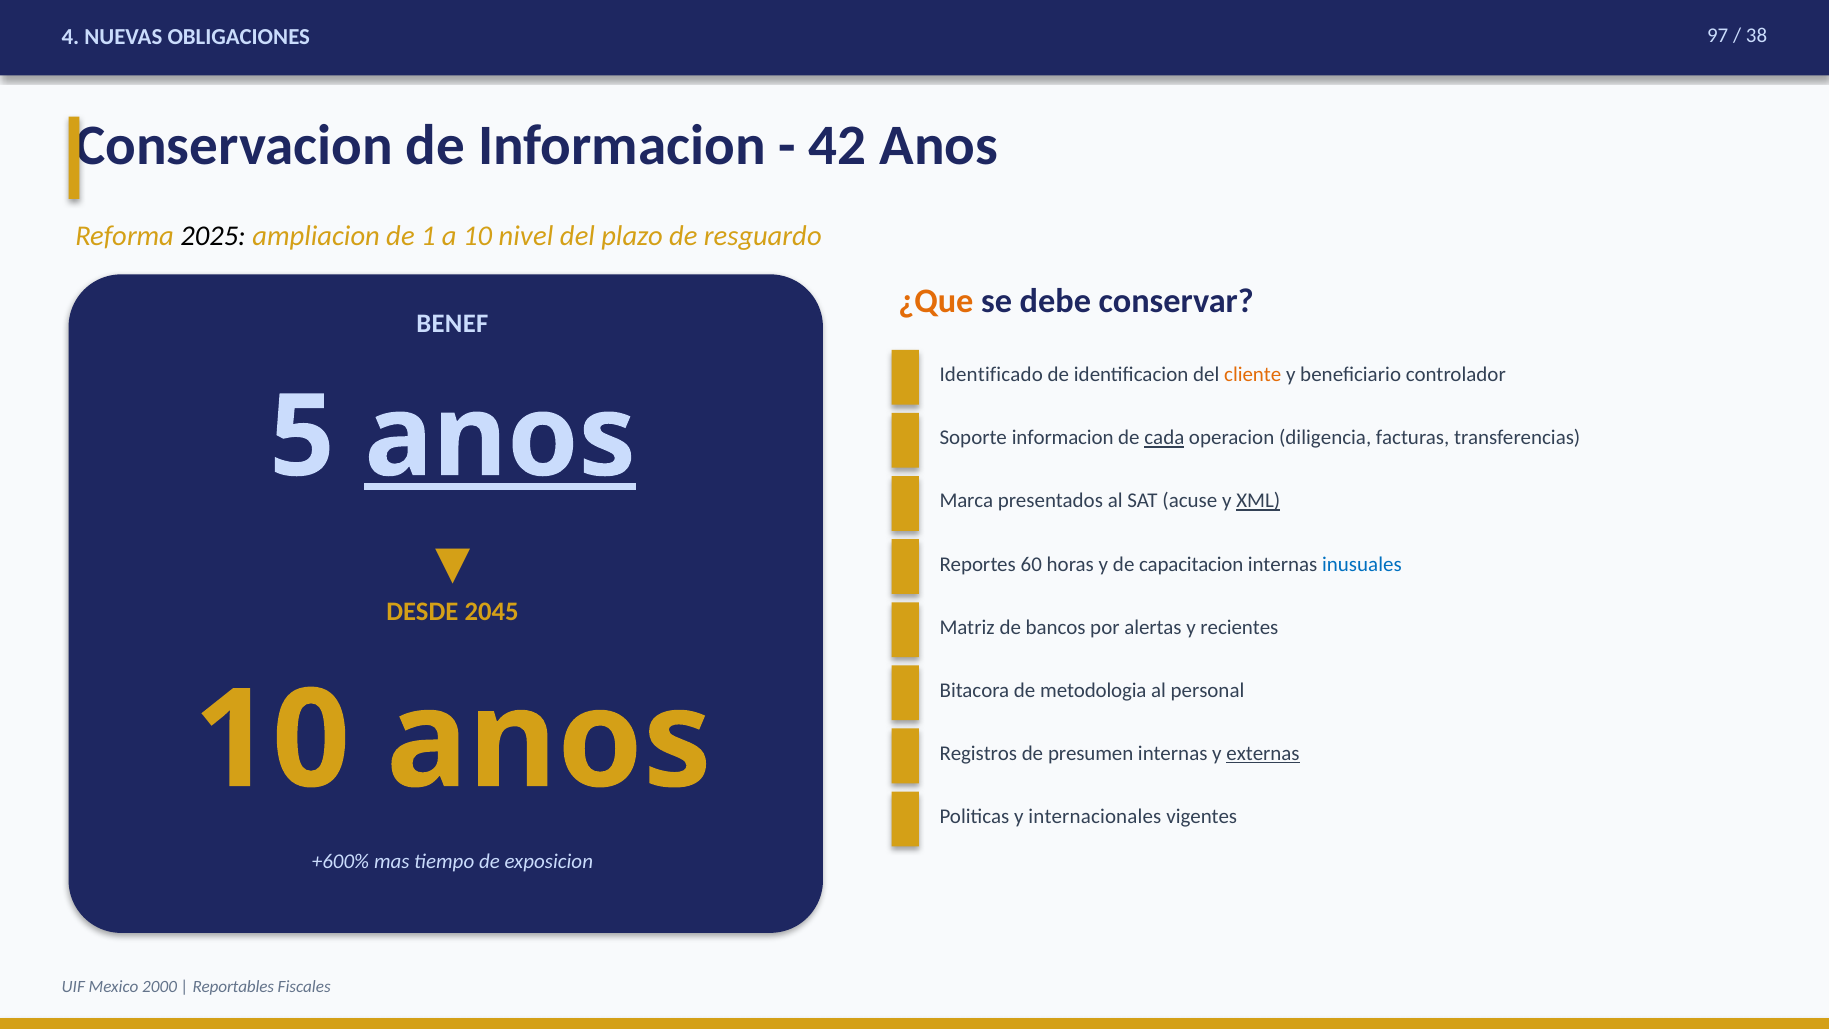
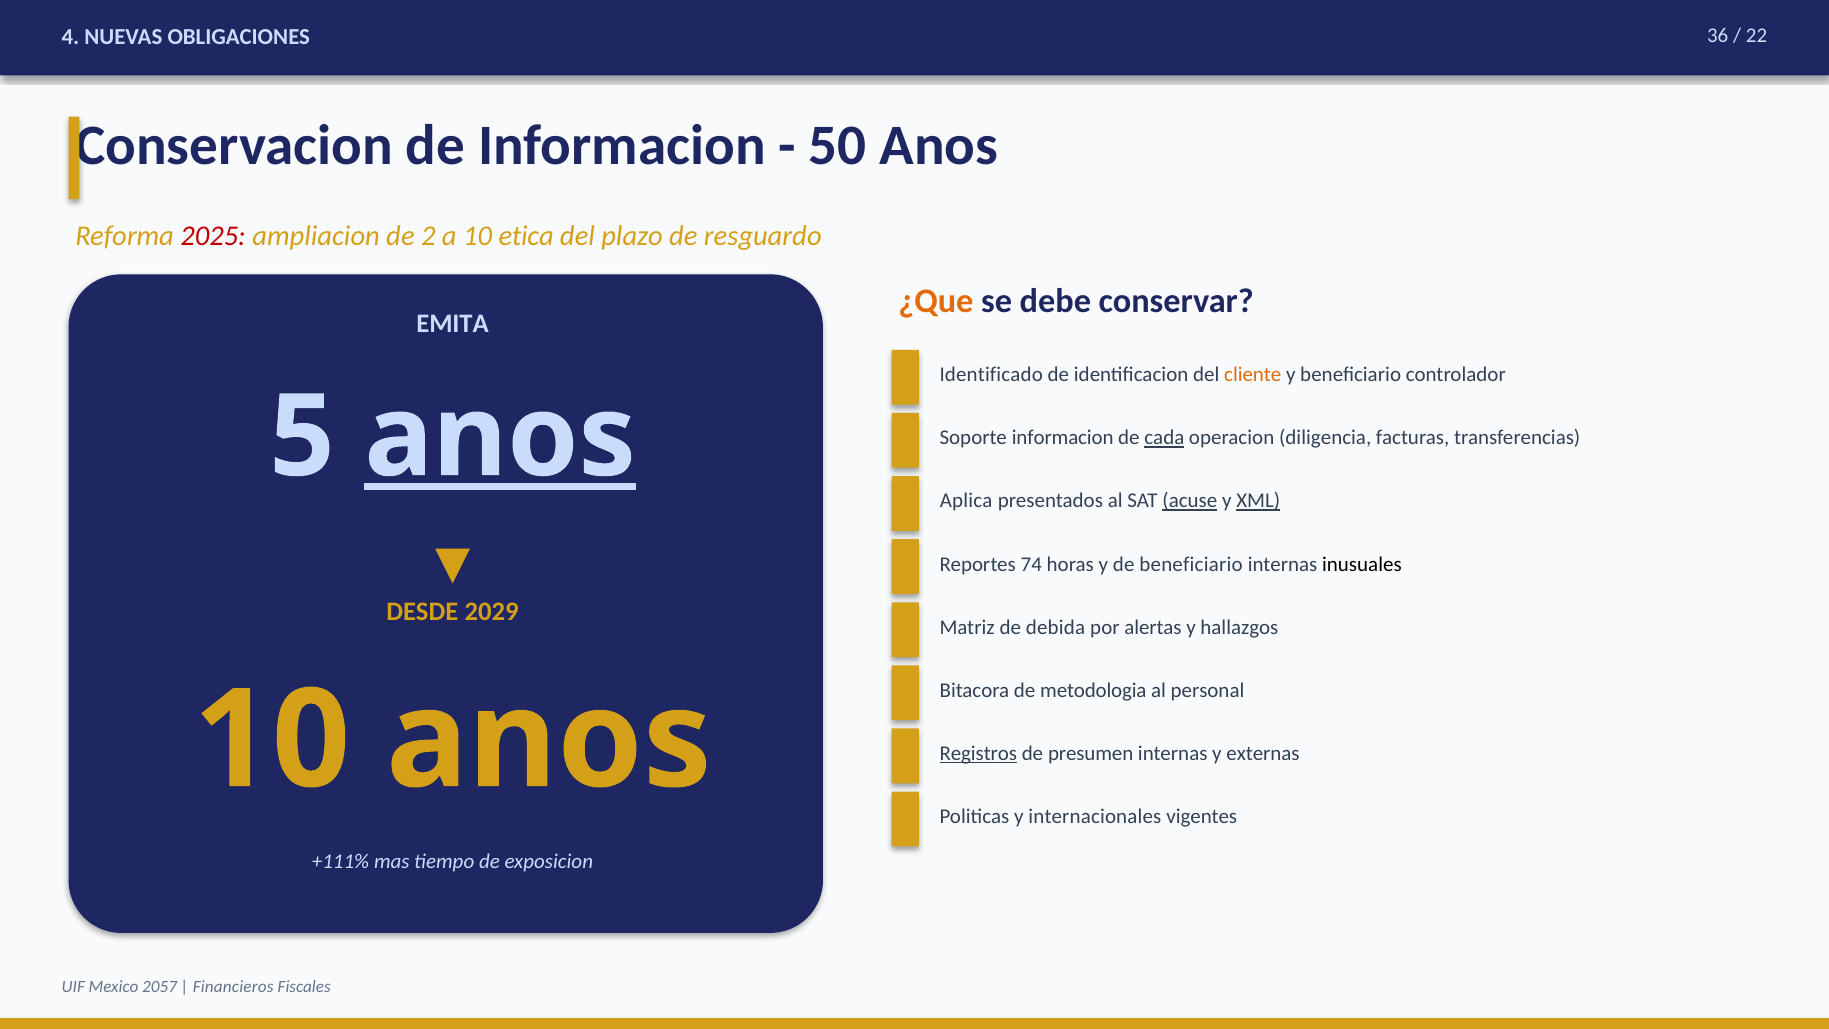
97: 97 -> 36
38: 38 -> 22
42: 42 -> 50
2025 colour: black -> red
1: 1 -> 2
nivel: nivel -> etica
BENEF: BENEF -> EMITA
Marca: Marca -> Aplica
acuse underline: none -> present
60: 60 -> 74
de capacitacion: capacitacion -> beneficiario
inusuales colour: blue -> black
2045: 2045 -> 2029
bancos: bancos -> debida
recientes: recientes -> hallazgos
Registros underline: none -> present
externas underline: present -> none
+600%: +600% -> +111%
2000: 2000 -> 2057
Reportables: Reportables -> Financieros
